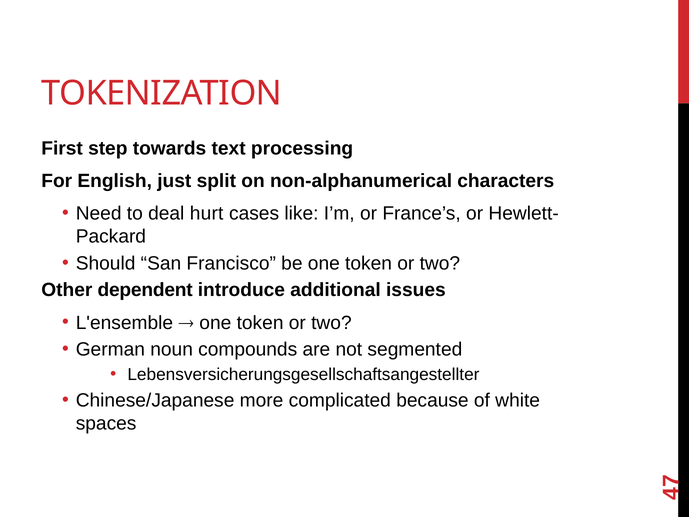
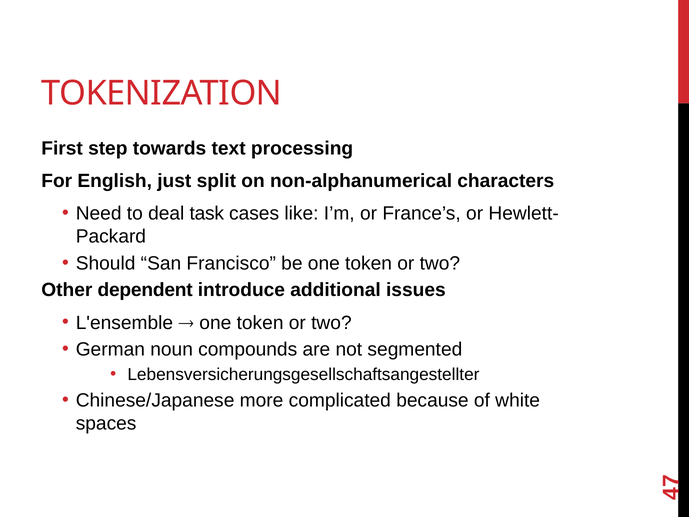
hurt: hurt -> task
